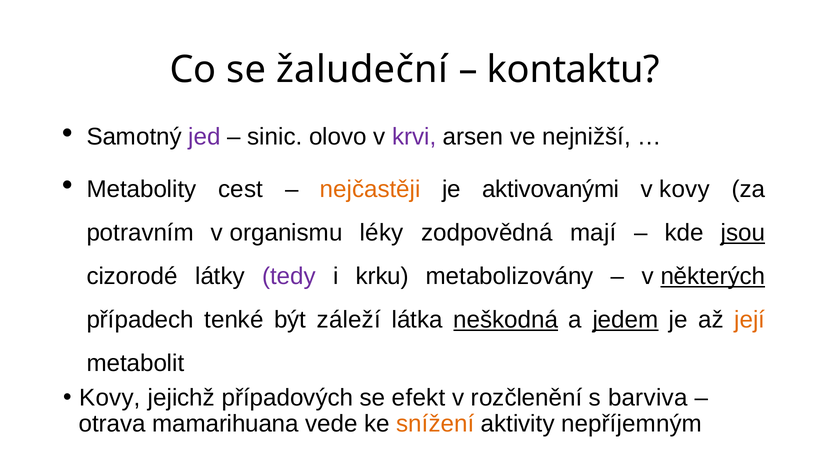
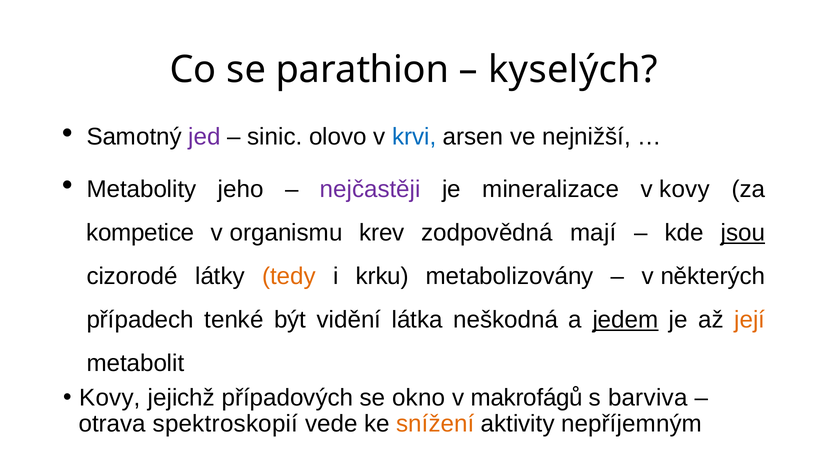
žaludeční: žaludeční -> parathion
kontaktu: kontaktu -> kyselých
krvi colour: purple -> blue
cest: cest -> jeho
nejčastěji colour: orange -> purple
aktivovanými: aktivovanými -> mineralizace
potravním: potravním -> kompetice
léky: léky -> krev
tedy colour: purple -> orange
některých underline: present -> none
záleží: záleží -> vidění
neškodná underline: present -> none
efekt: efekt -> okno
rozčlenění: rozčlenění -> makrofágů
mamarihuana: mamarihuana -> spektroskopií
